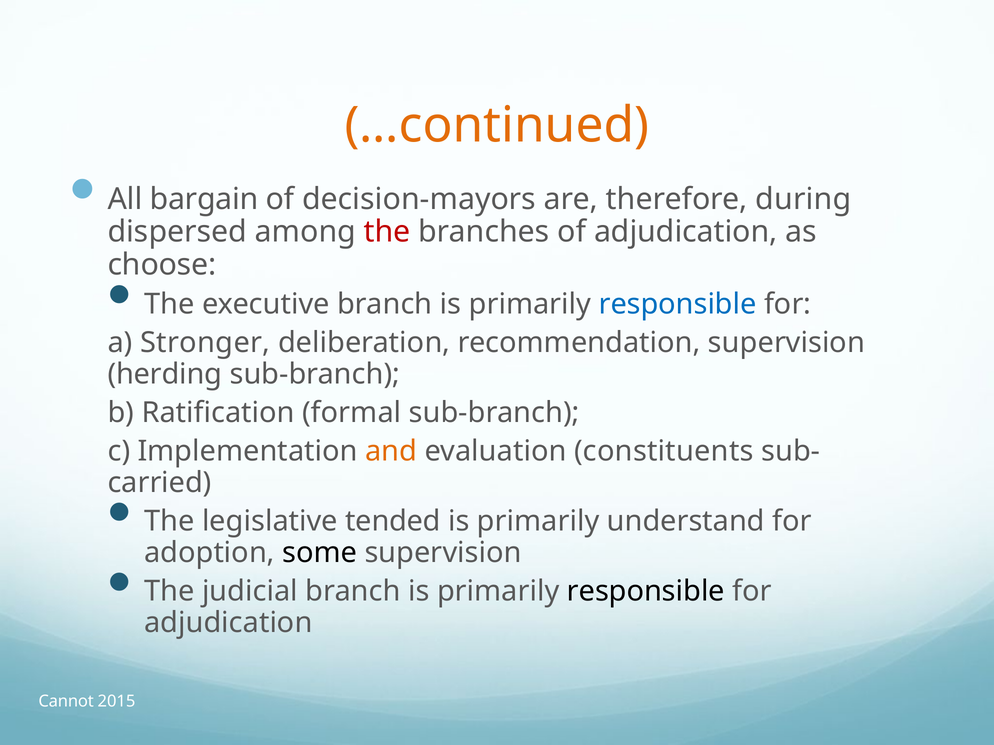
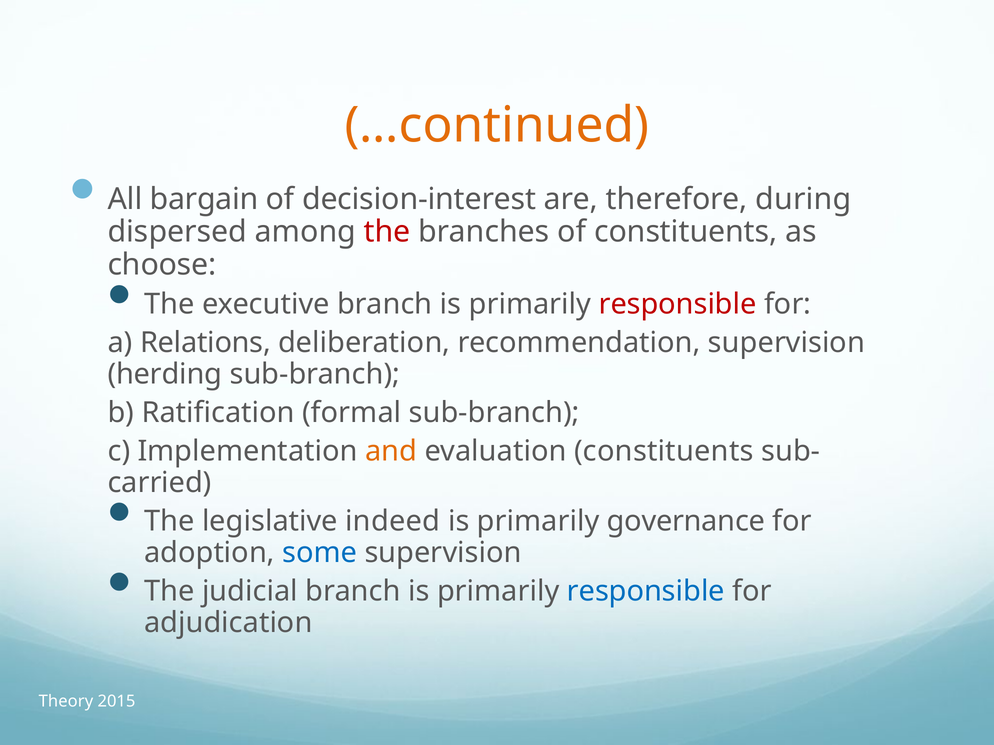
decision-mayors: decision-mayors -> decision-interest
of adjudication: adjudication -> constituents
responsible at (678, 304) colour: blue -> red
Stronger: Stronger -> Relations
tended: tended -> indeed
understand: understand -> governance
some colour: black -> blue
responsible at (646, 592) colour: black -> blue
Cannot: Cannot -> Theory
